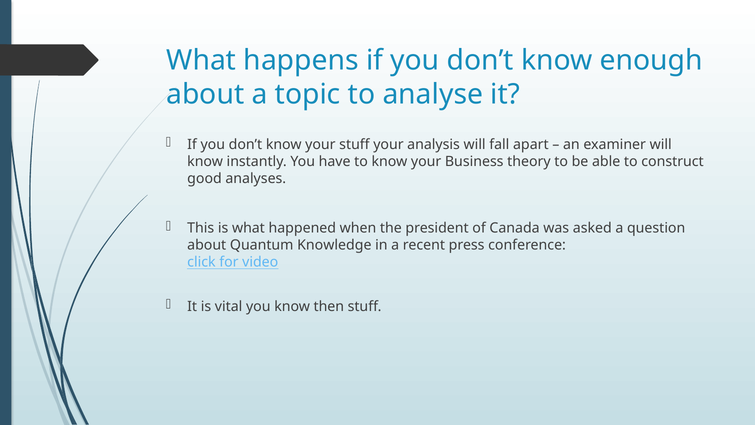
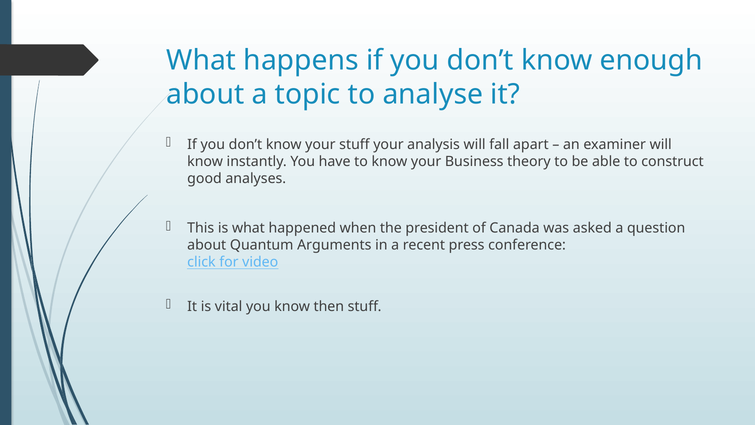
Knowledge: Knowledge -> Arguments
